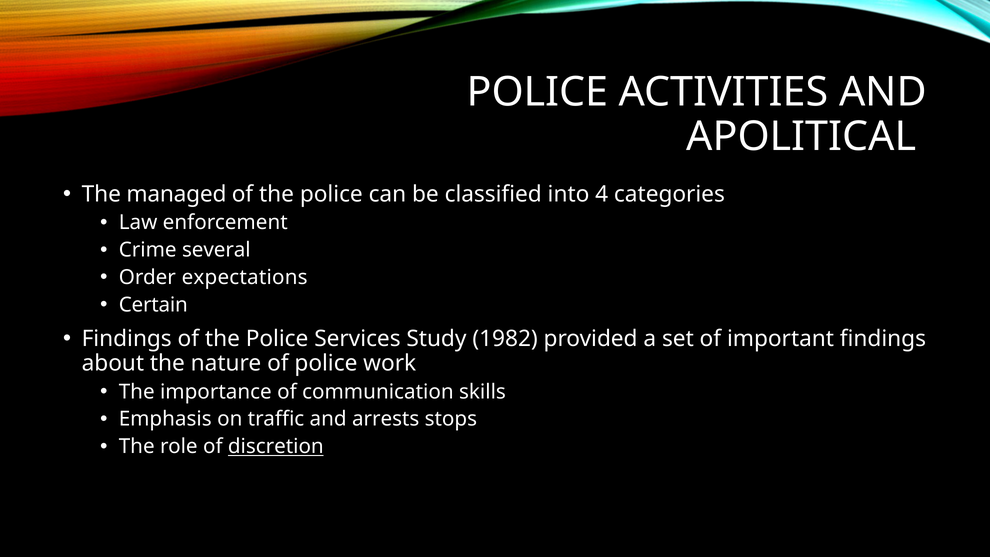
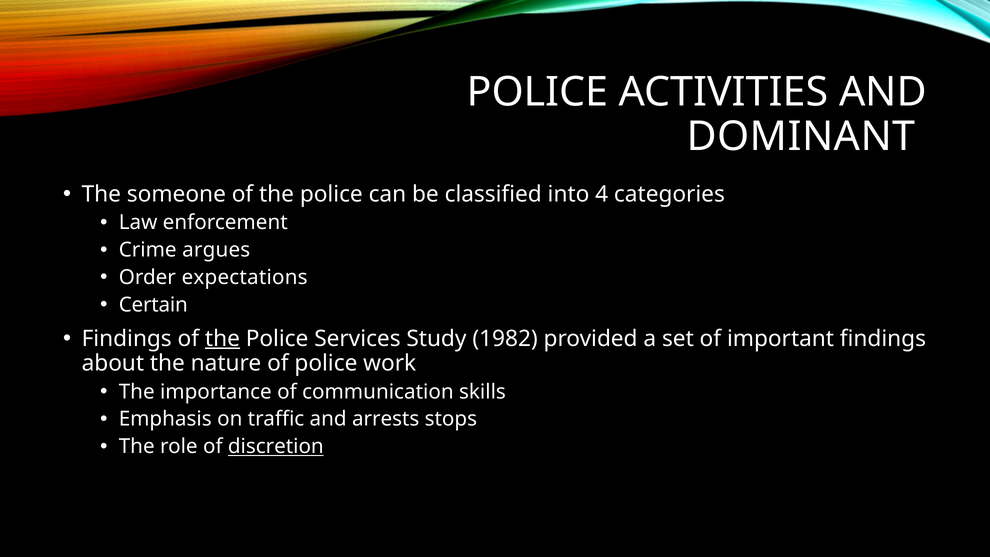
APOLITICAL: APOLITICAL -> DOMINANT
managed: managed -> someone
several: several -> argues
the at (222, 339) underline: none -> present
